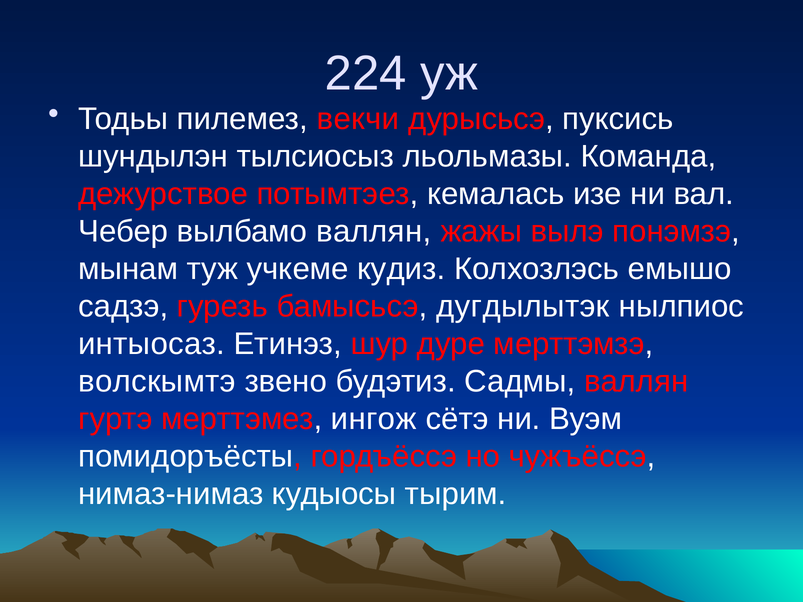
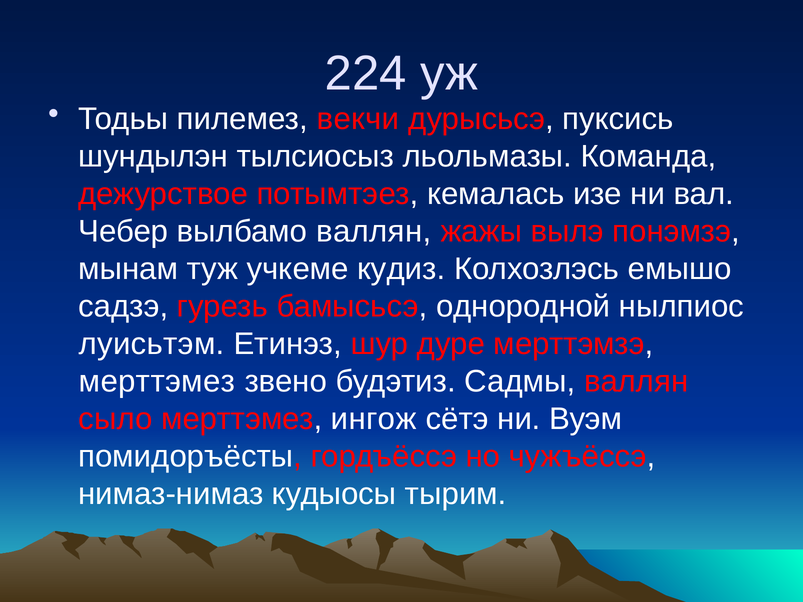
дугдылытэк: дугдылытэк -> однородной
интыосаз: интыосаз -> луисьтэм
волскымтэ at (157, 382): волскымтэ -> мерттэмез
гуртэ: гуртэ -> сыло
